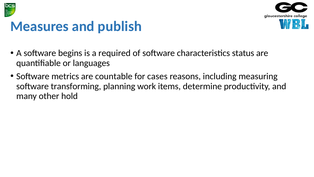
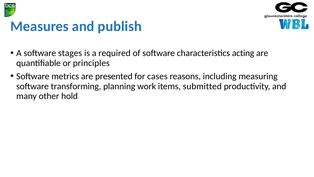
begins: begins -> stages
status: status -> acting
languages: languages -> principles
countable: countable -> presented
determine: determine -> submitted
